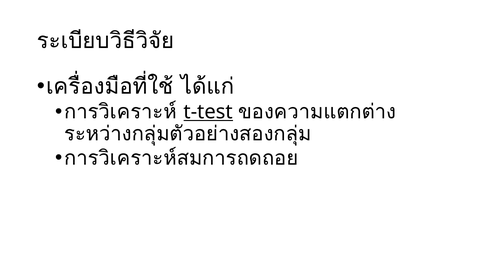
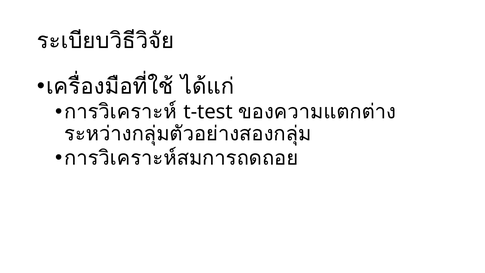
t-test underline: present -> none
